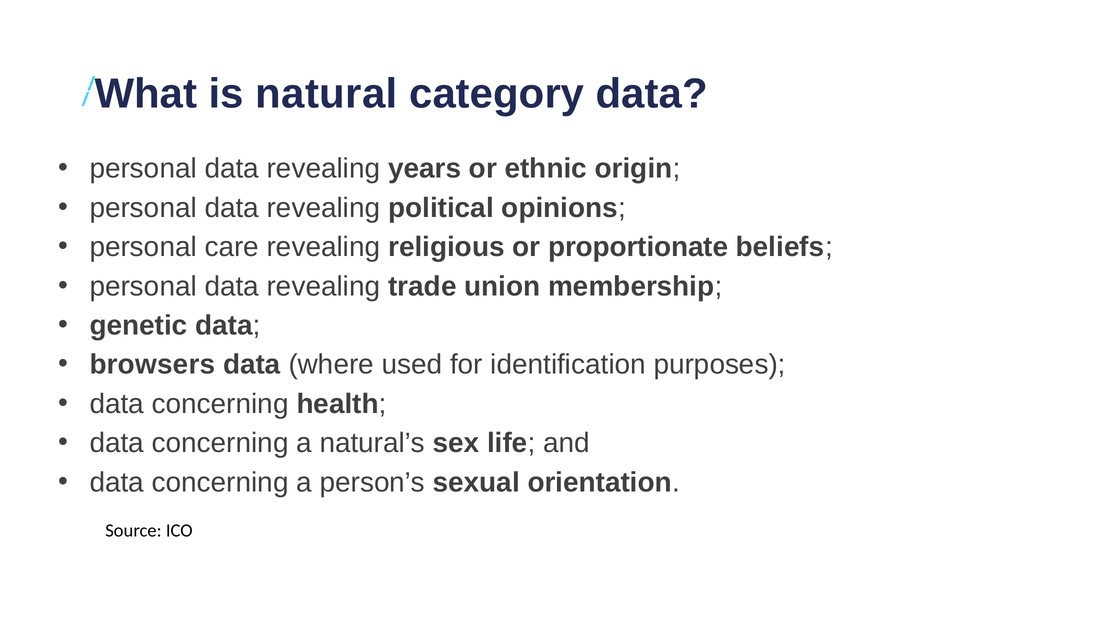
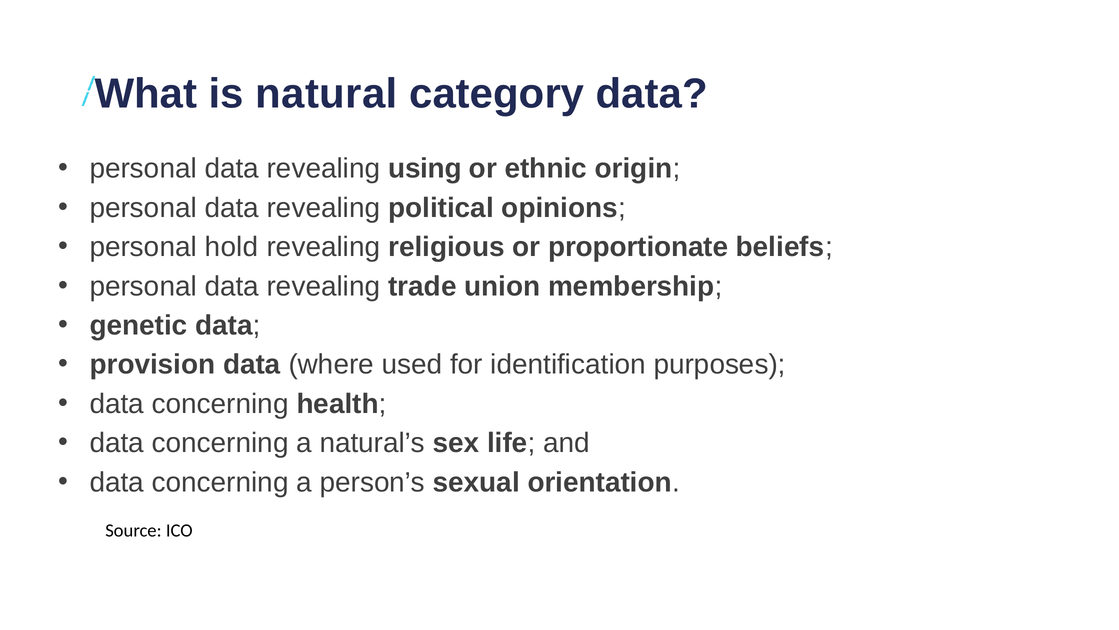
years: years -> using
care: care -> hold
browsers: browsers -> provision
